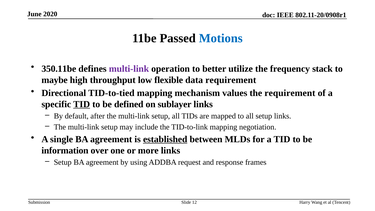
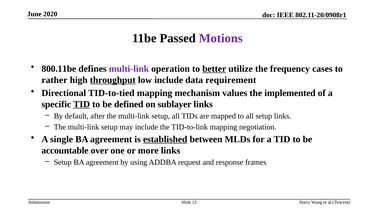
Motions colour: blue -> purple
350.11be: 350.11be -> 800.11be
better underline: none -> present
stack: stack -> cases
maybe: maybe -> rather
throughput underline: none -> present
low flexible: flexible -> include
the requirement: requirement -> implemented
information: information -> accountable
